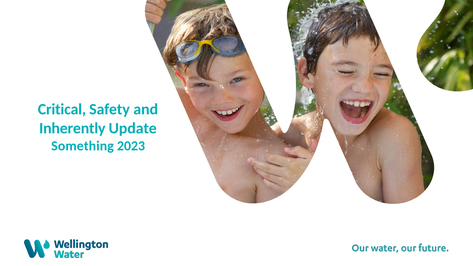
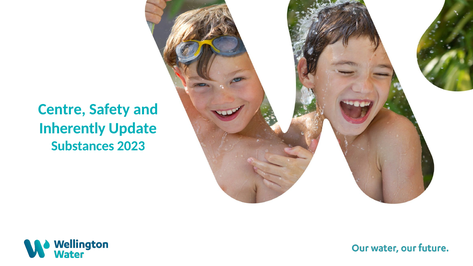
Critical: Critical -> Centre
Something: Something -> Substances
